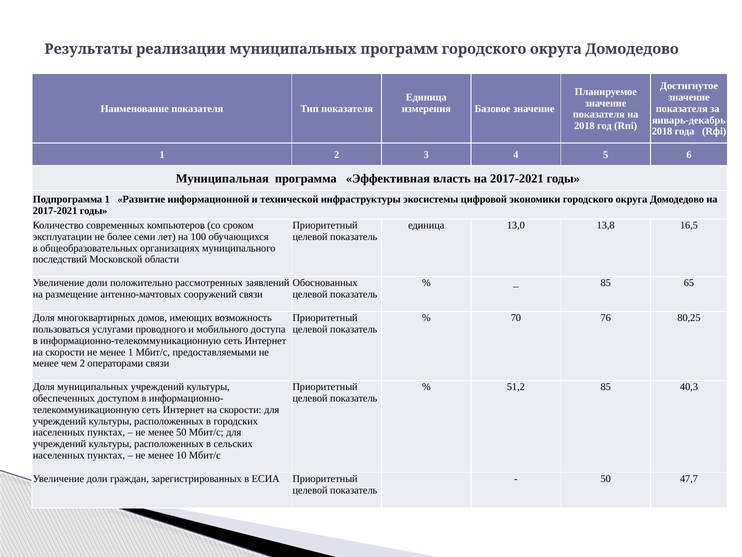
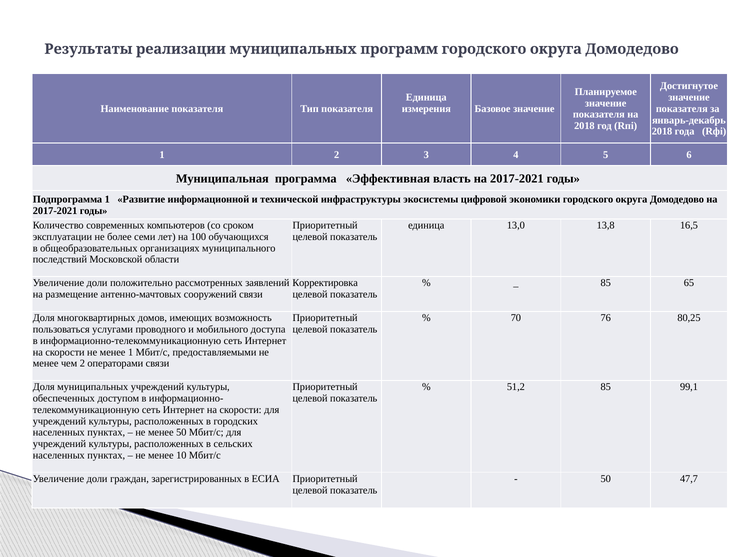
Обоснованных: Обоснованных -> Корректировка
40,3: 40,3 -> 99,1
